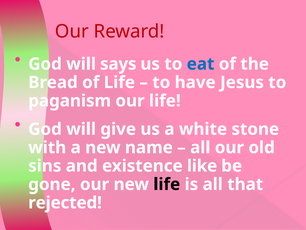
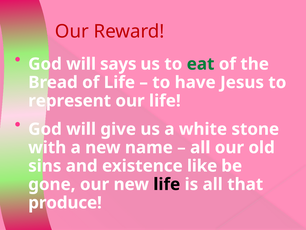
eat colour: blue -> green
paganism: paganism -> represent
rejected: rejected -> produce
